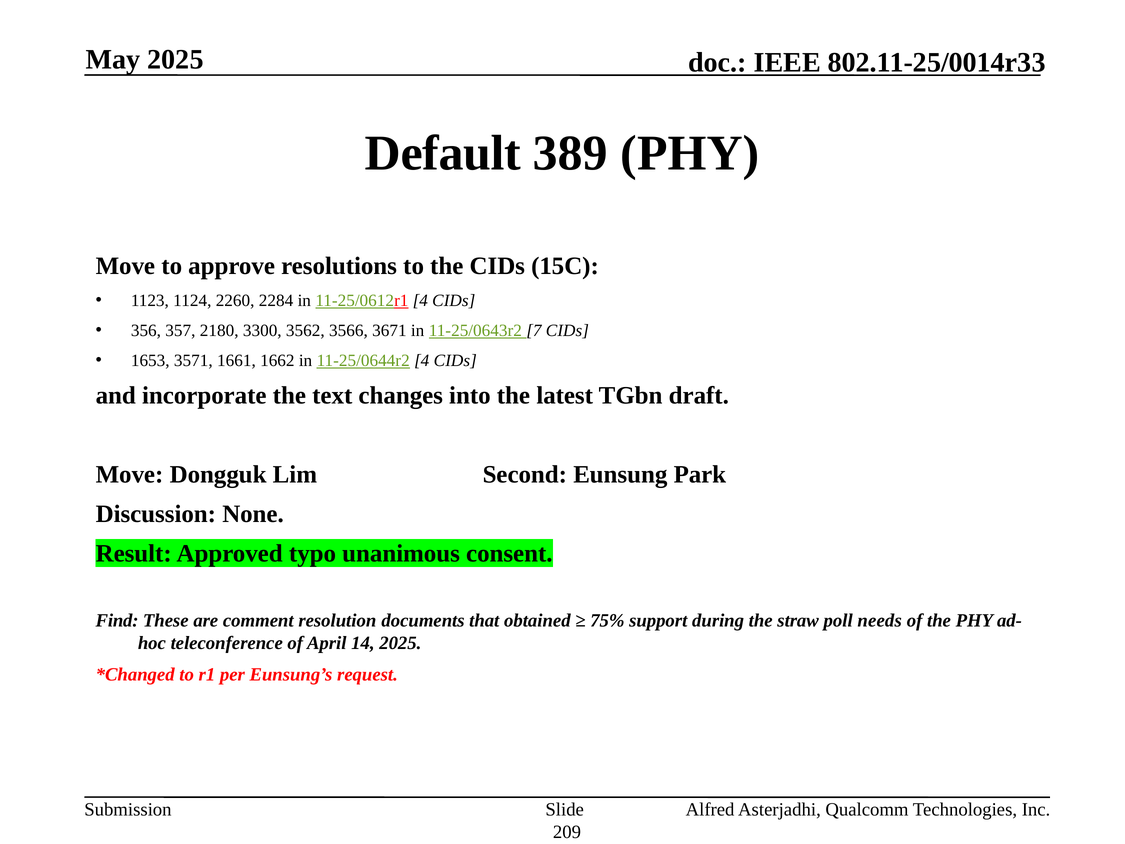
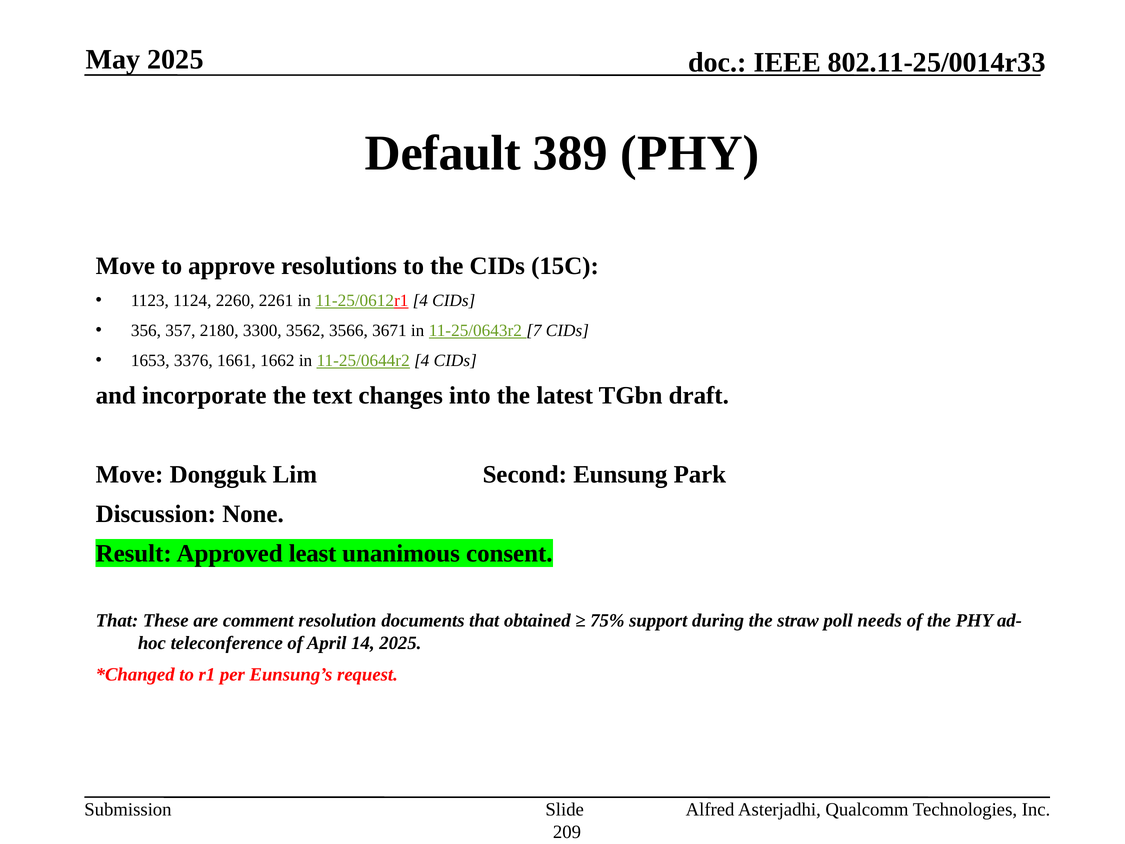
2284: 2284 -> 2261
3571: 3571 -> 3376
typo: typo -> least
Find at (117, 620): Find -> That
